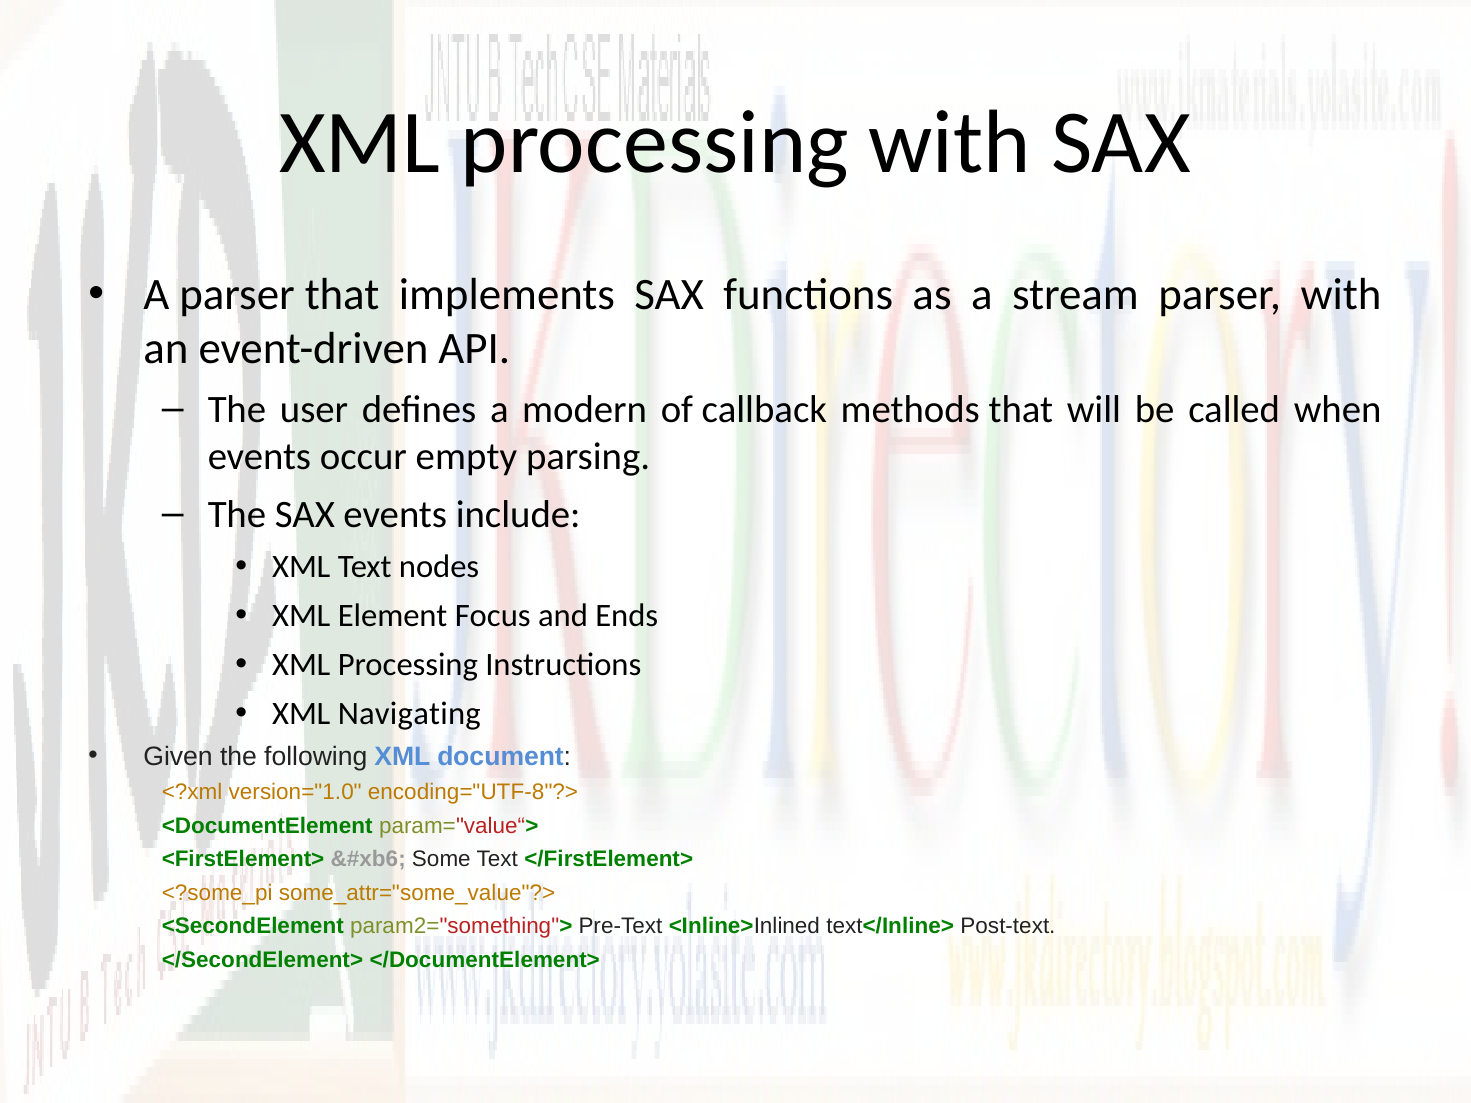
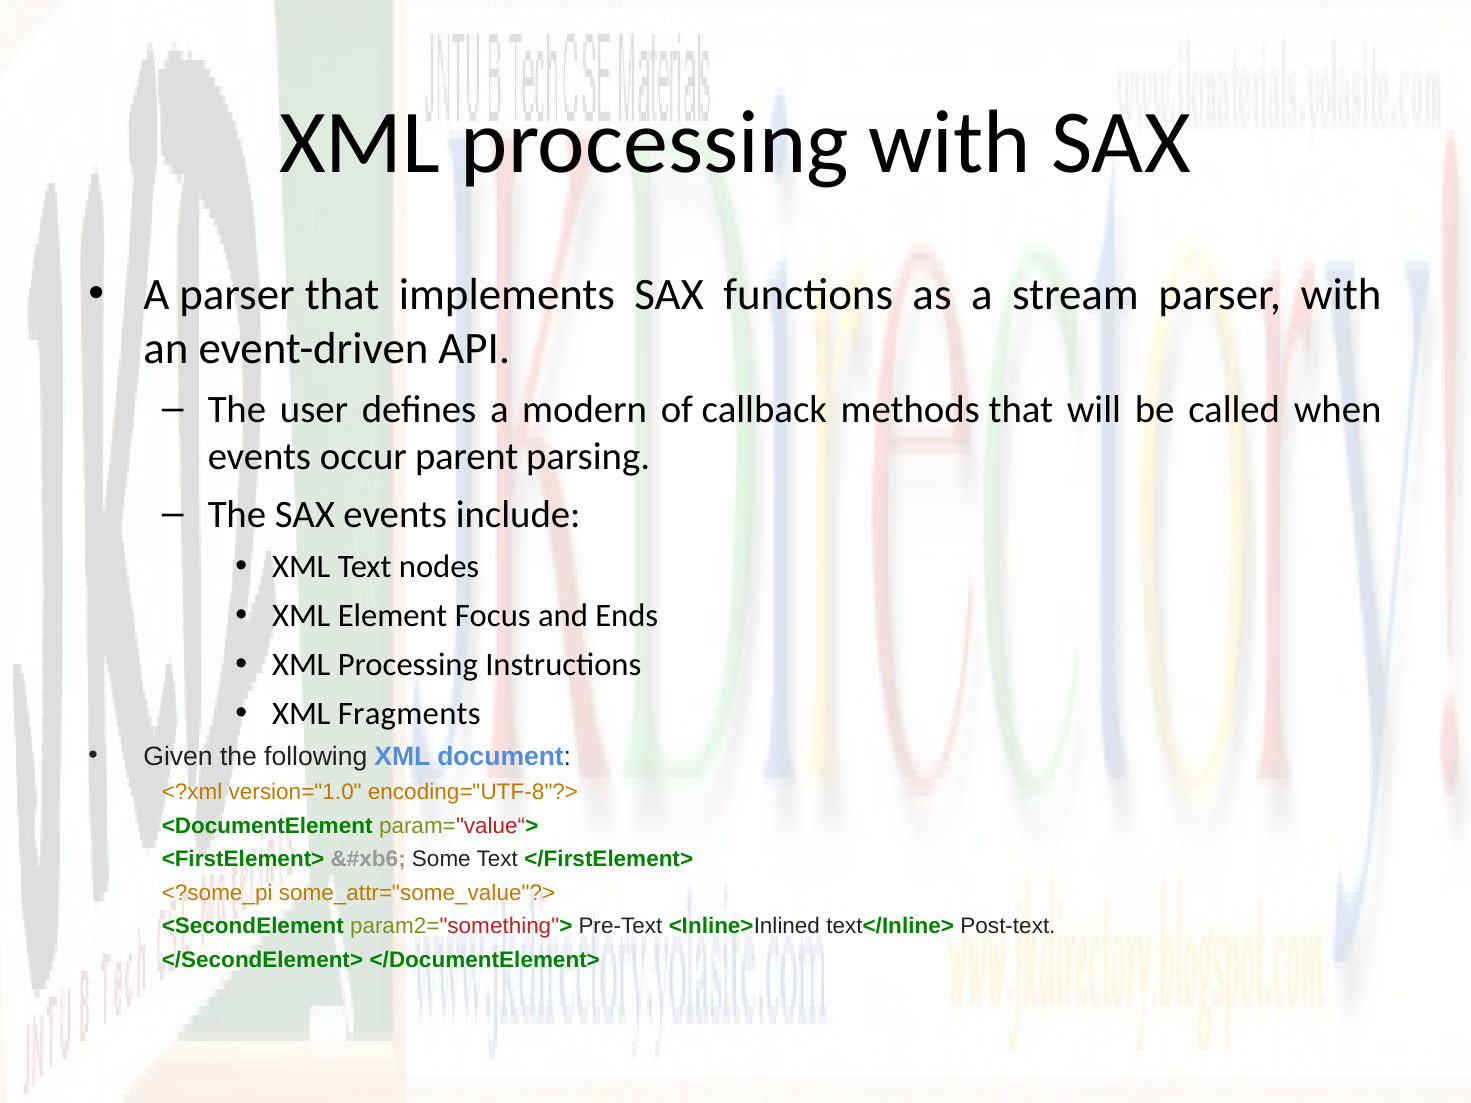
empty: empty -> parent
Navigating: Navigating -> Fragments
